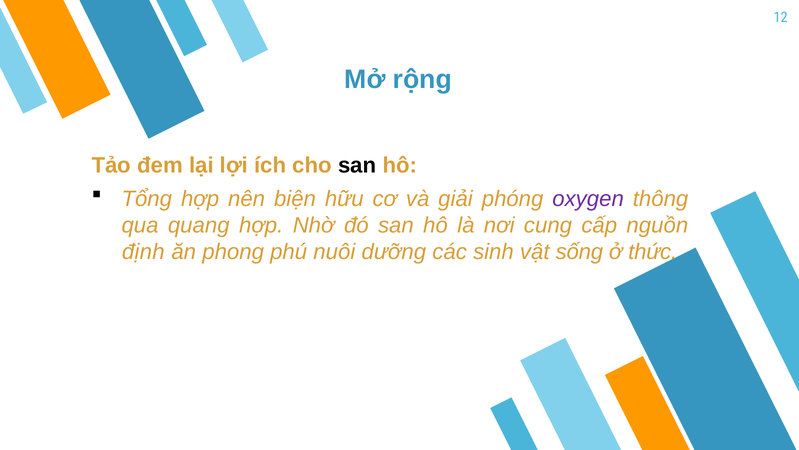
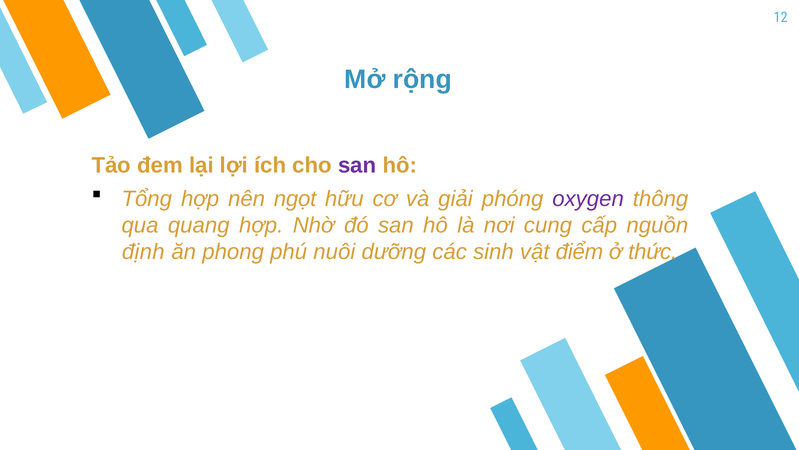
san at (357, 165) colour: black -> purple
biện: biện -> ngọt
sống: sống -> điểm
